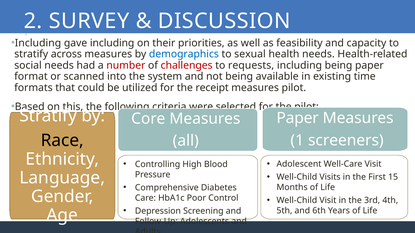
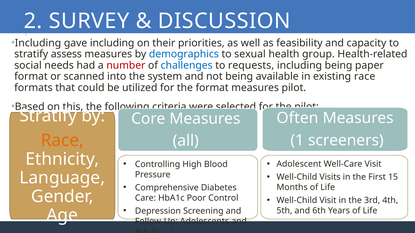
across: across -> assess
health needs: needs -> group
challenges colour: red -> blue
existing time: time -> race
the receipt: receipt -> format
Paper at (298, 118): Paper -> Often
Race at (62, 141) colour: black -> orange
